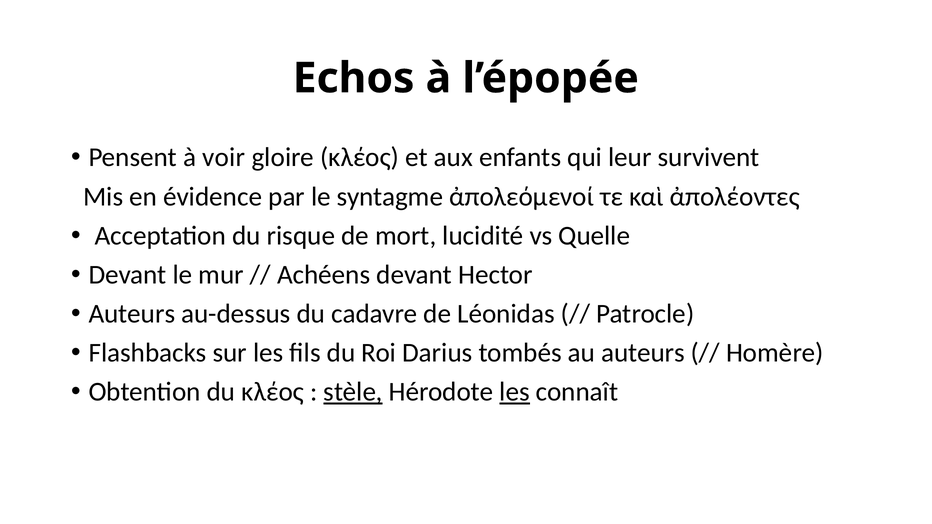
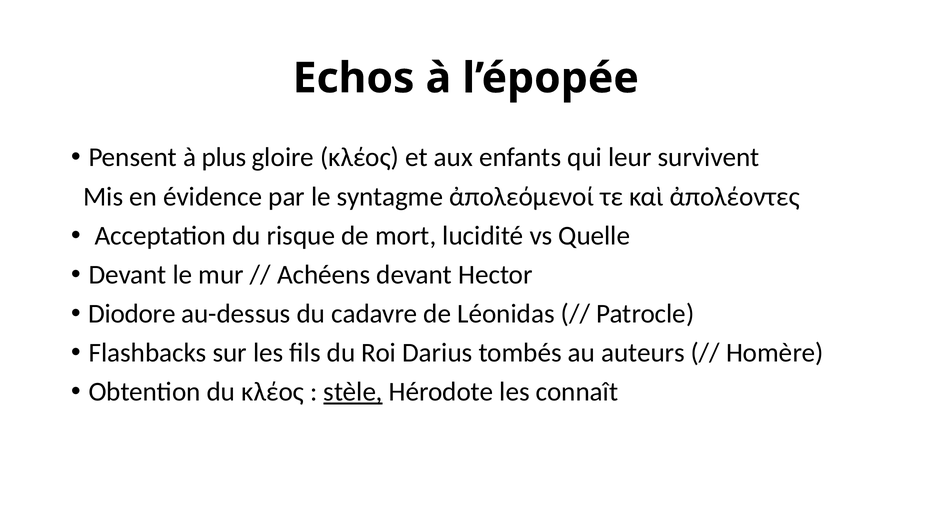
voir: voir -> plus
Auteurs at (132, 314): Auteurs -> Diodore
les at (515, 392) underline: present -> none
